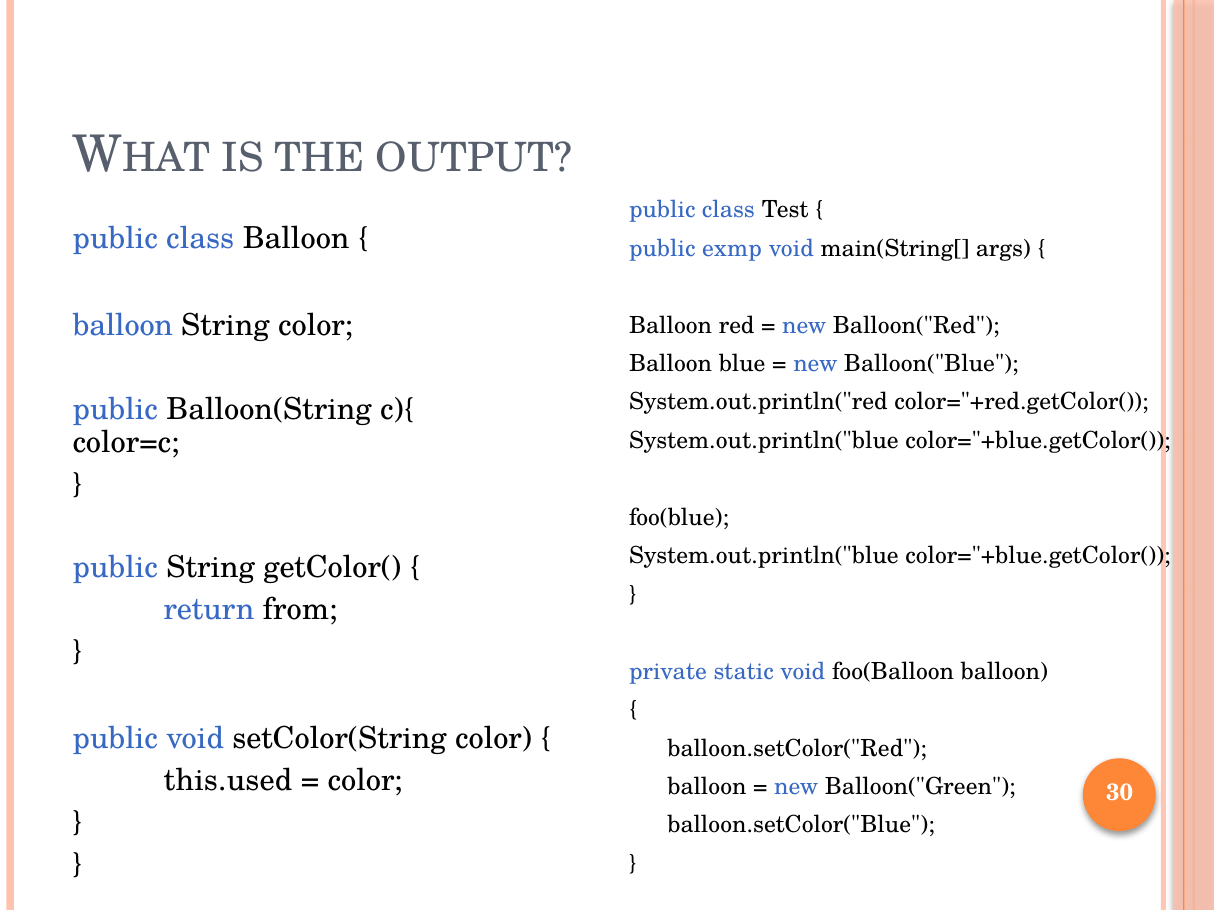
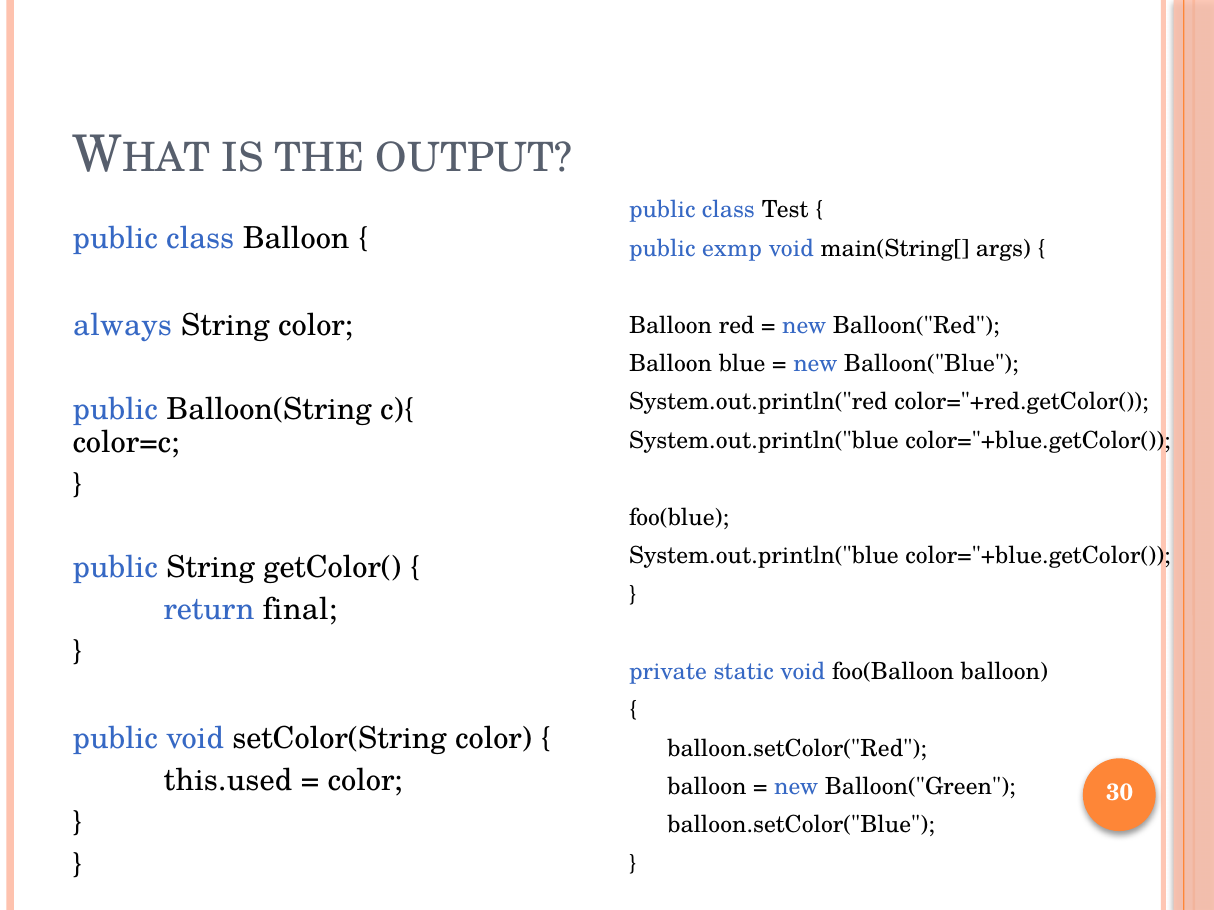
balloon at (123, 326): balloon -> always
from: from -> final
